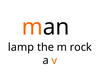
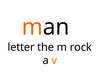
lamp: lamp -> letter
